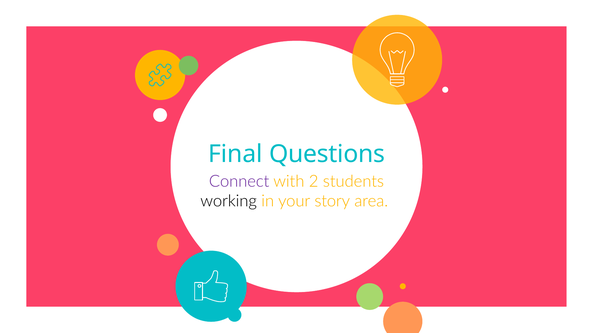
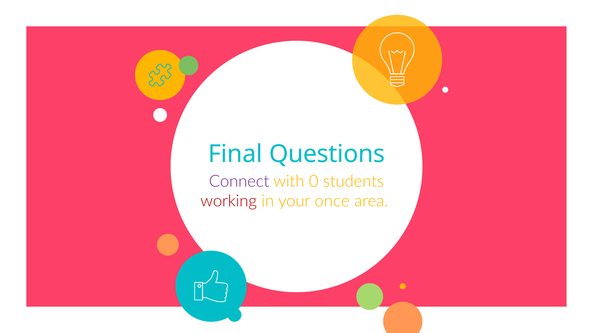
2: 2 -> 0
working colour: black -> red
story: story -> once
